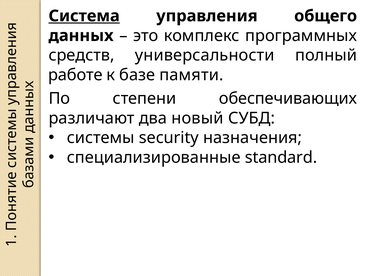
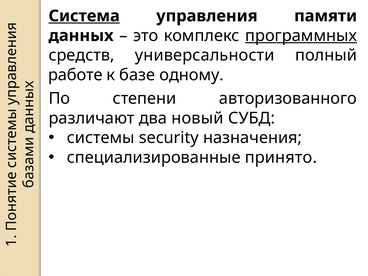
общего: общего -> памяти
программных underline: none -> present
памяти: памяти -> одному
обеспечивающих: обеспечивающих -> авторизованного
standard: standard -> принято
